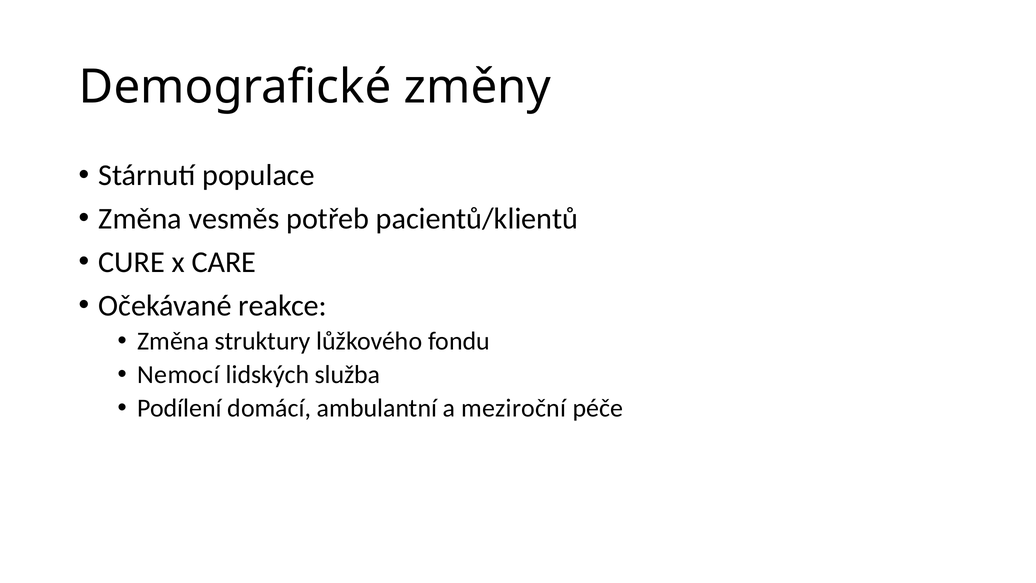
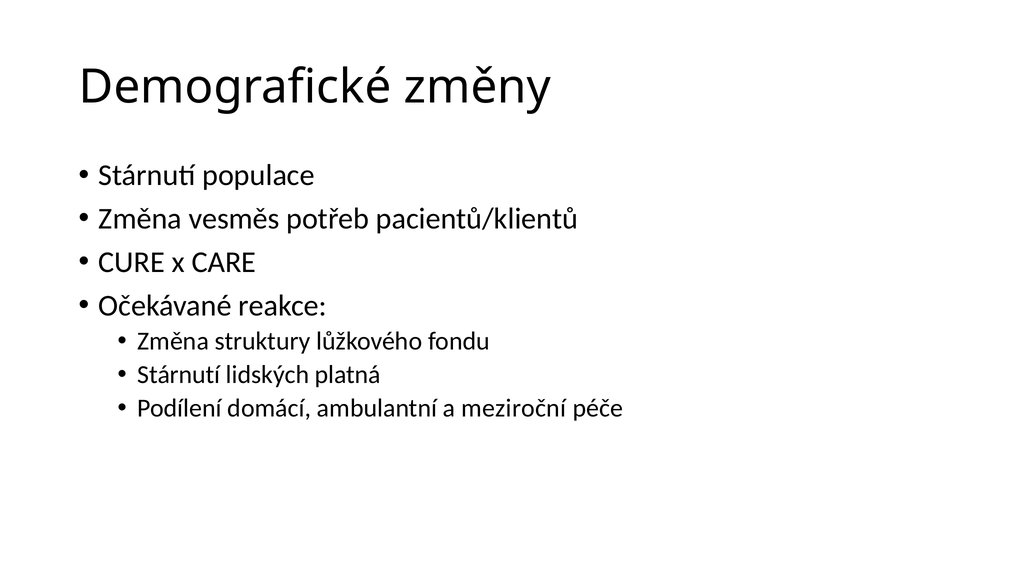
Nemocí at (178, 375): Nemocí -> Stárnutí
služba: služba -> platná
